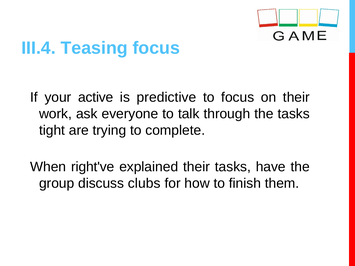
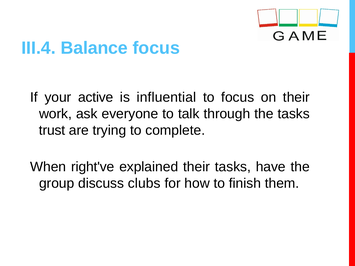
Teasing: Teasing -> Balance
predictive: predictive -> influential
tight: tight -> trust
